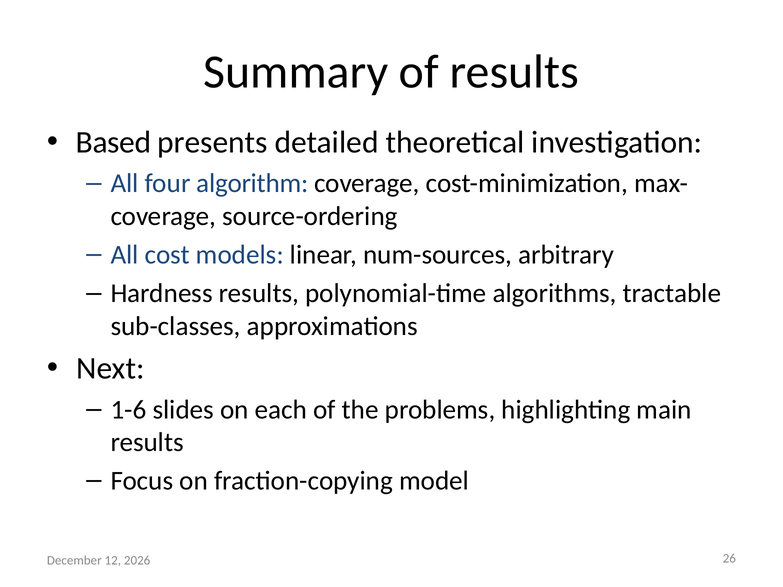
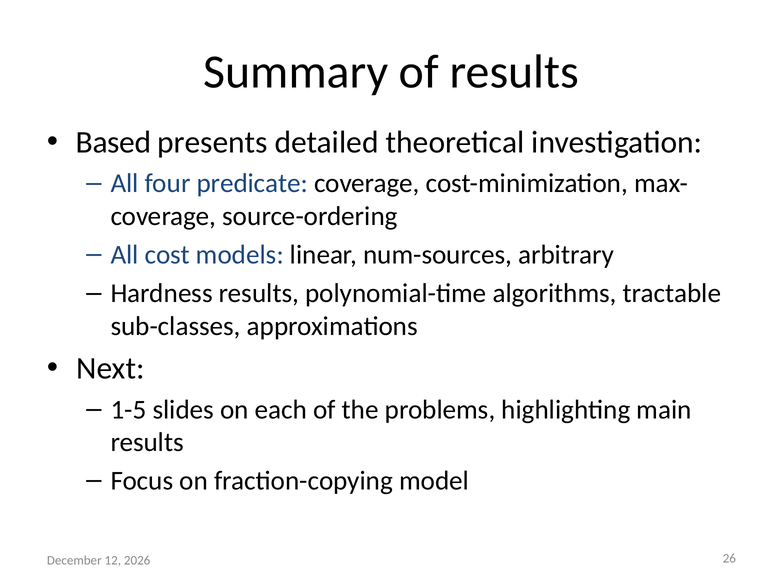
algorithm: algorithm -> predicate
1-6: 1-6 -> 1-5
